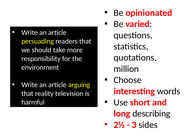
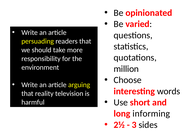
describing: describing -> informing
